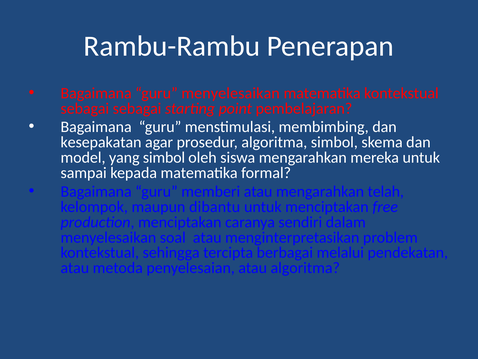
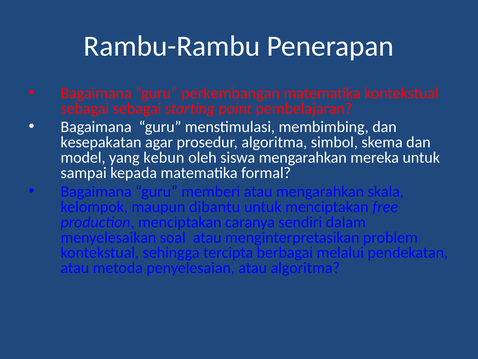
guru menyelesaikan: menyelesaikan -> perkembangan
yang simbol: simbol -> kebun
telah: telah -> skala
